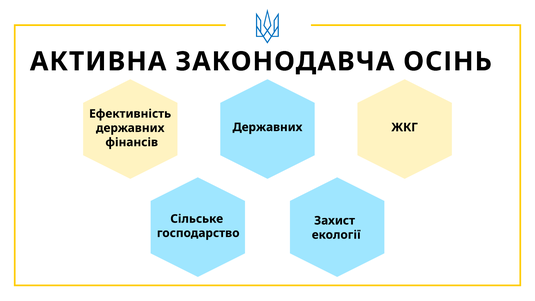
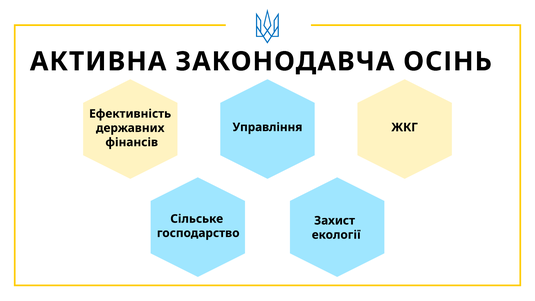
Державних at (267, 127): Державних -> Управління
